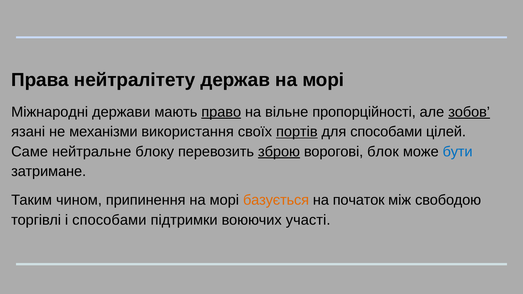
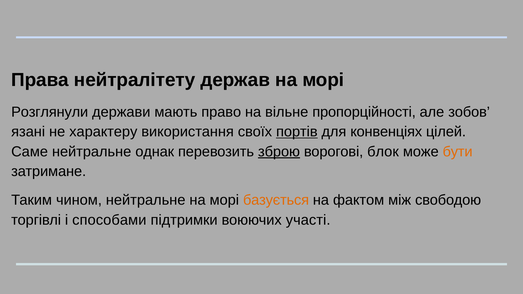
Міжнародні: Міжнародні -> Розглянули
право underline: present -> none
зобов underline: present -> none
механізми: механізми -> характеру
для способами: способами -> конвенціях
блоку: блоку -> однак
бути colour: blue -> orange
чином припинення: припинення -> нейтральне
початок: початок -> фактом
